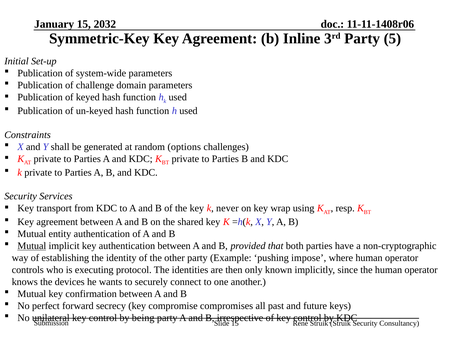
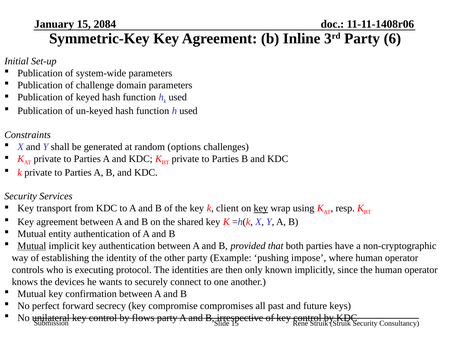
2032: 2032 -> 2084
5: 5 -> 6
never: never -> client
key at (261, 208) underline: none -> present
being: being -> flows
